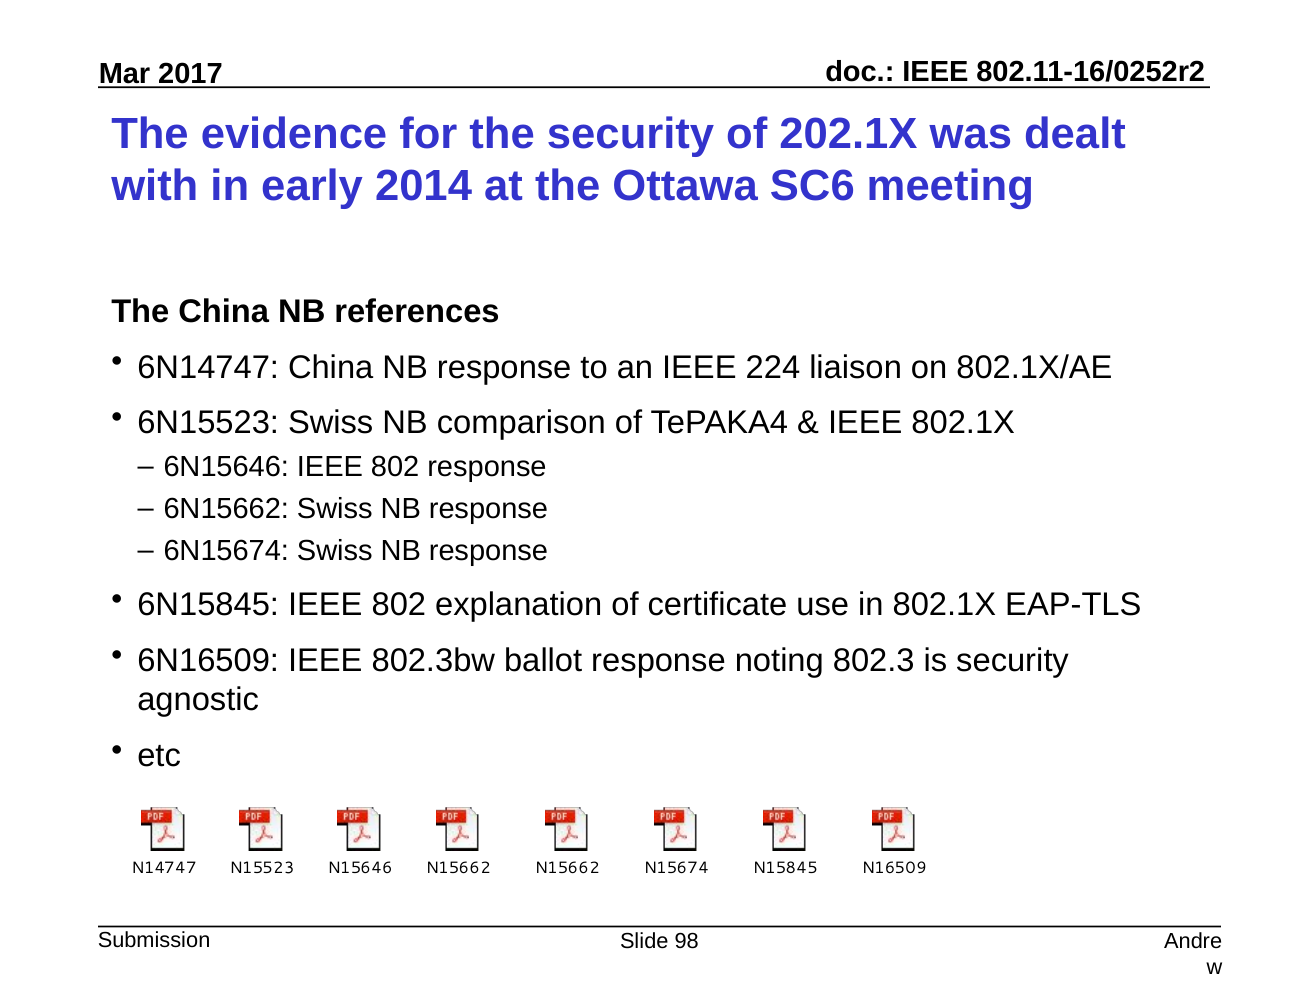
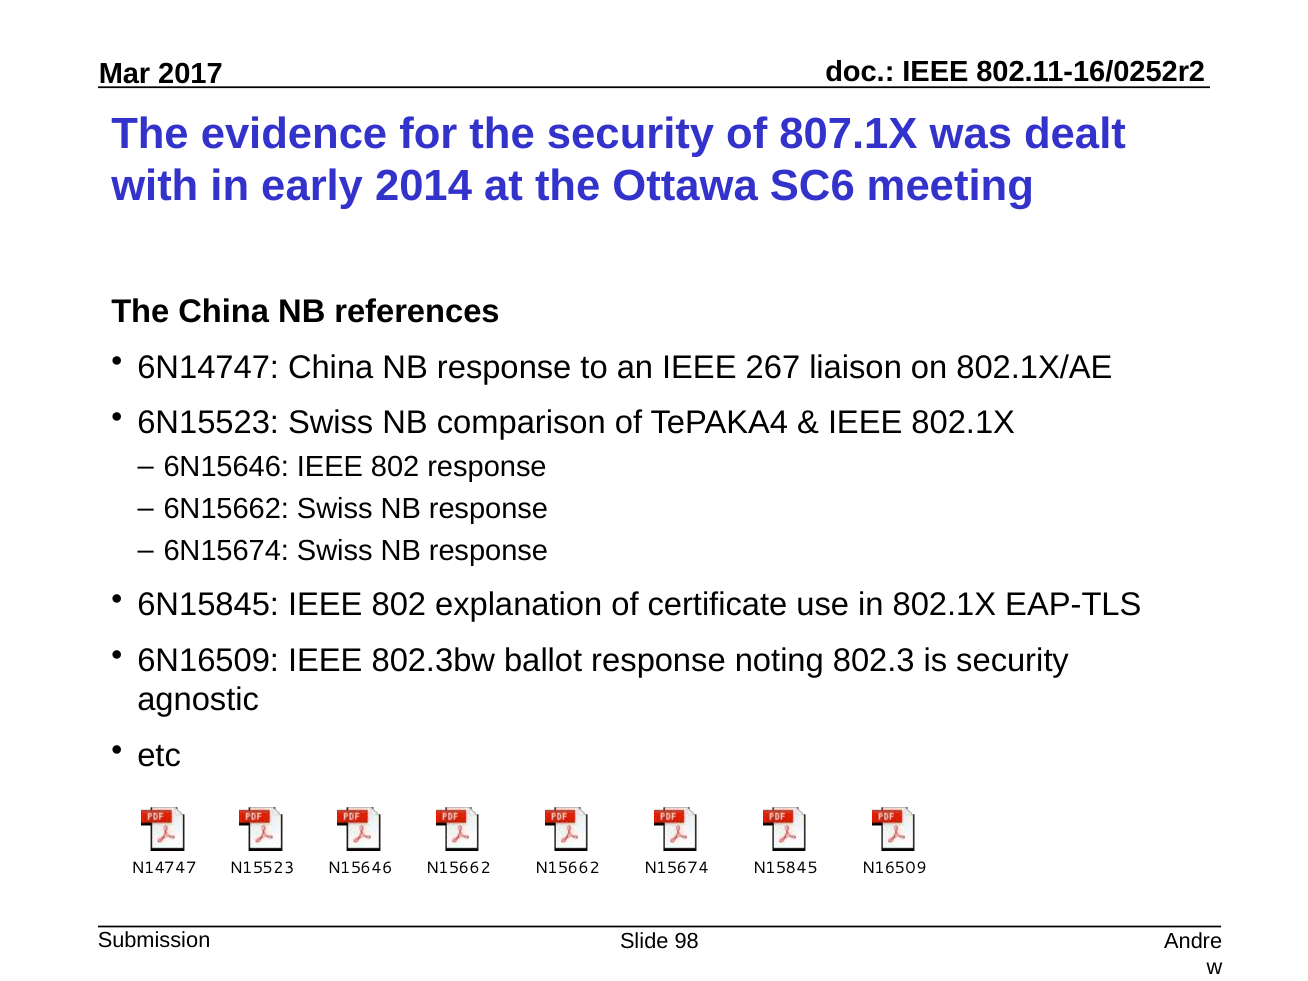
202.1X: 202.1X -> 807.1X
224: 224 -> 267
